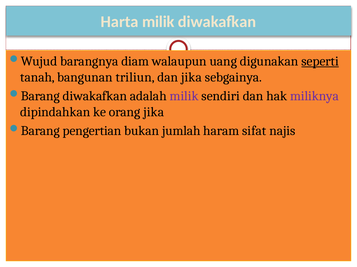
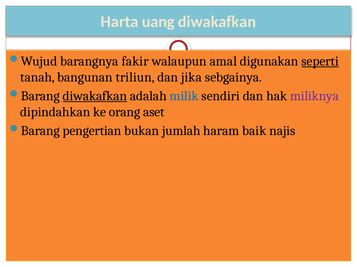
Harta milik: milik -> uang
diam: diam -> fakir
uang: uang -> amal
diwakafkan at (95, 96) underline: none -> present
milik at (184, 96) colour: purple -> blue
orang jika: jika -> aset
sifat: sifat -> baik
